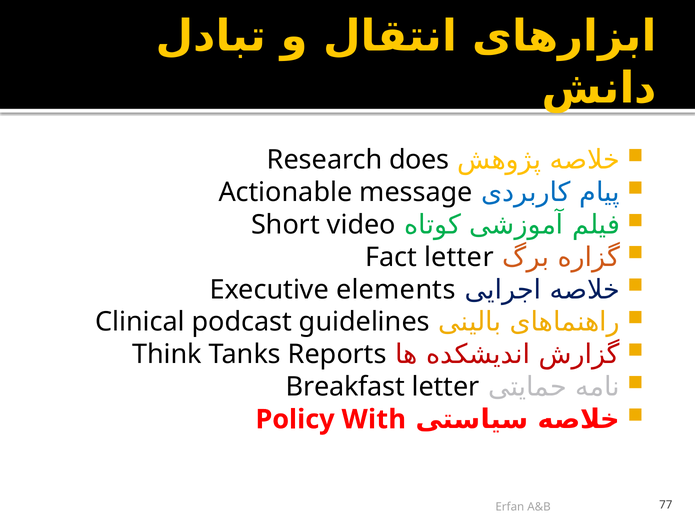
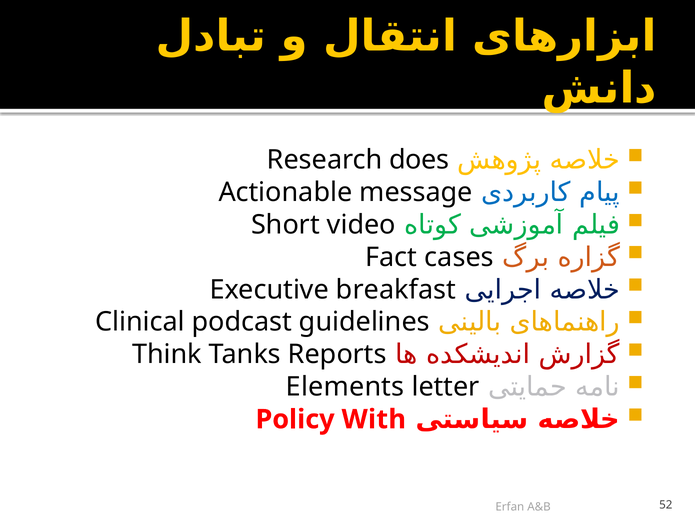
Fact letter: letter -> cases
elements: elements -> breakfast
Breakfast: Breakfast -> Elements
77: 77 -> 52
